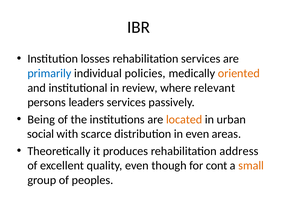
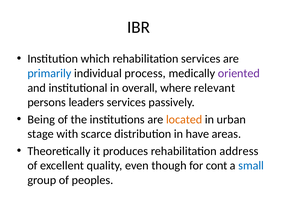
losses: losses -> which
policies: policies -> process
oriented colour: orange -> purple
review: review -> overall
social: social -> stage
in even: even -> have
small colour: orange -> blue
